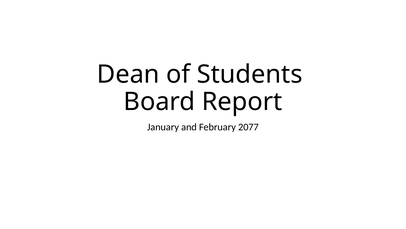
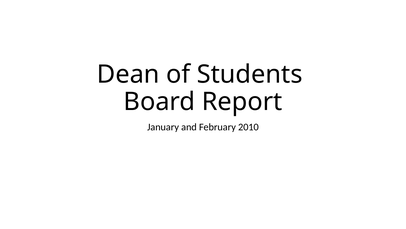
2077: 2077 -> 2010
